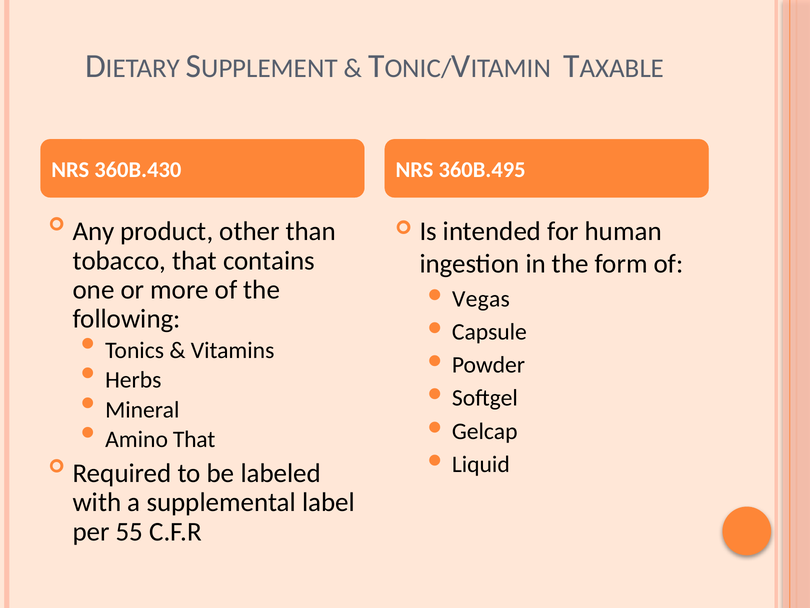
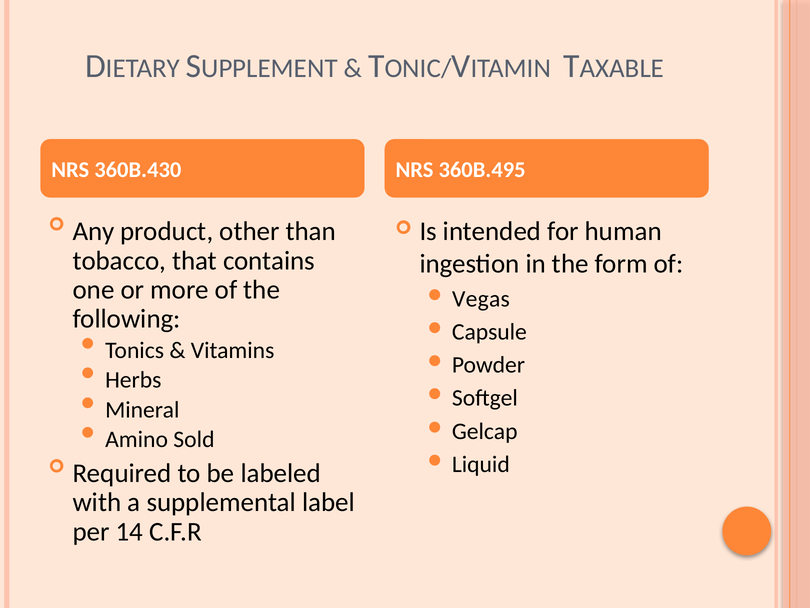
Amino That: That -> Sold
55: 55 -> 14
